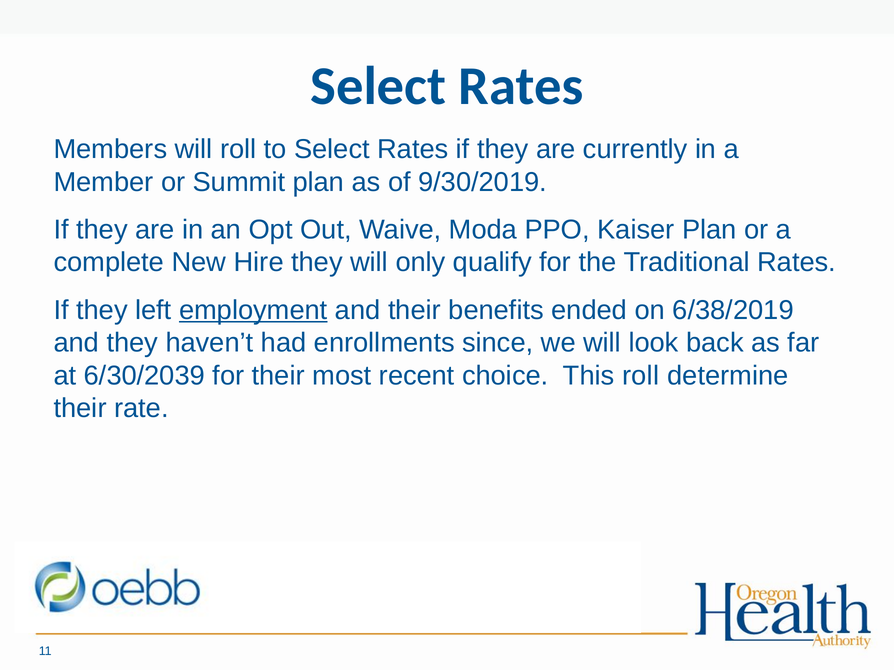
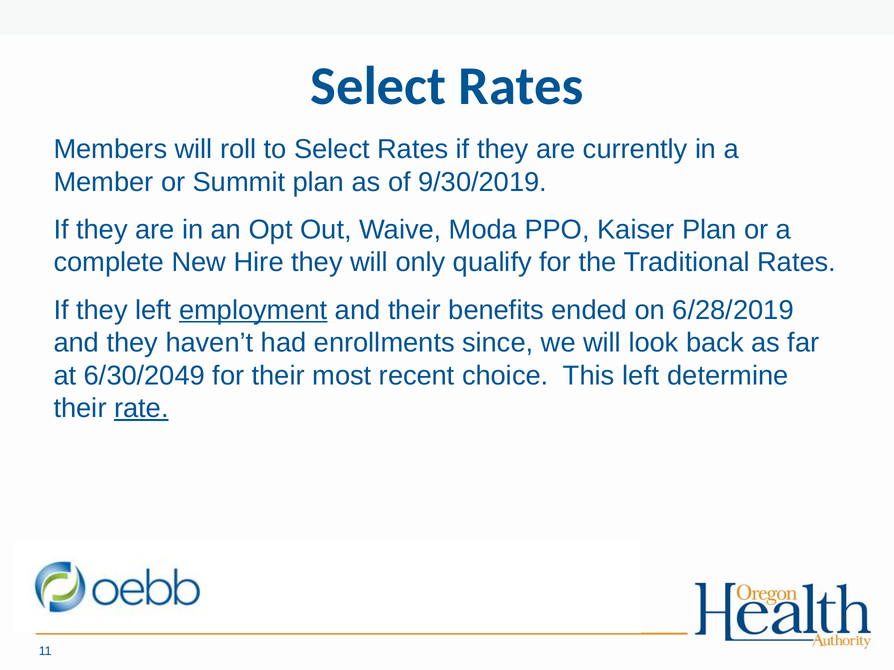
6/38/2019: 6/38/2019 -> 6/28/2019
6/30/2039: 6/30/2039 -> 6/30/2049
This roll: roll -> left
rate underline: none -> present
